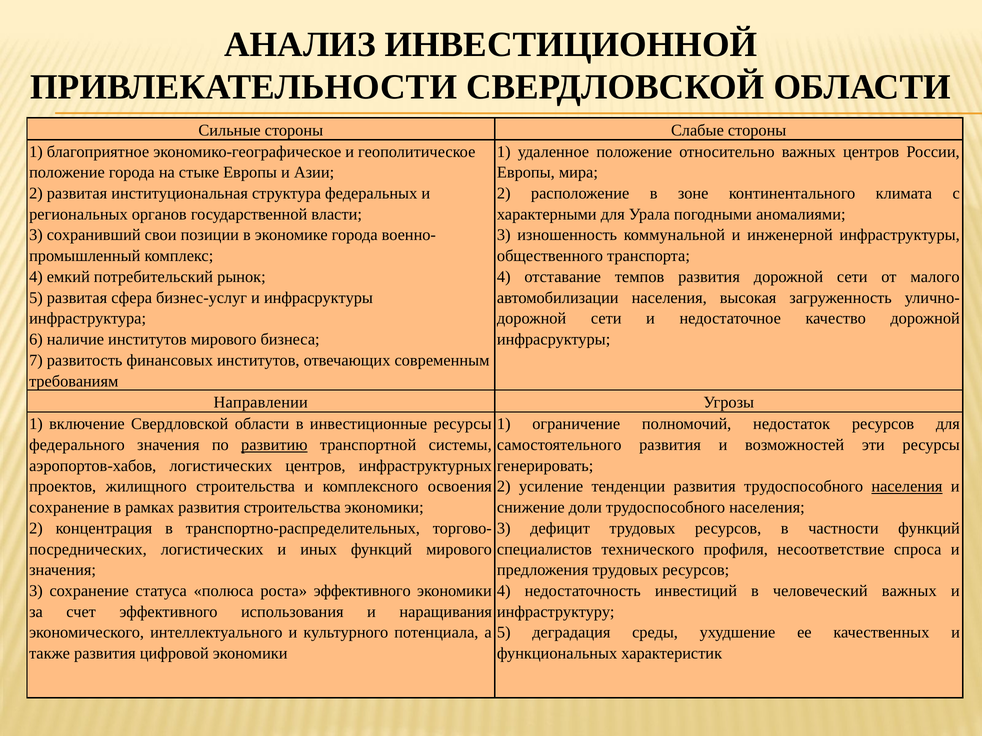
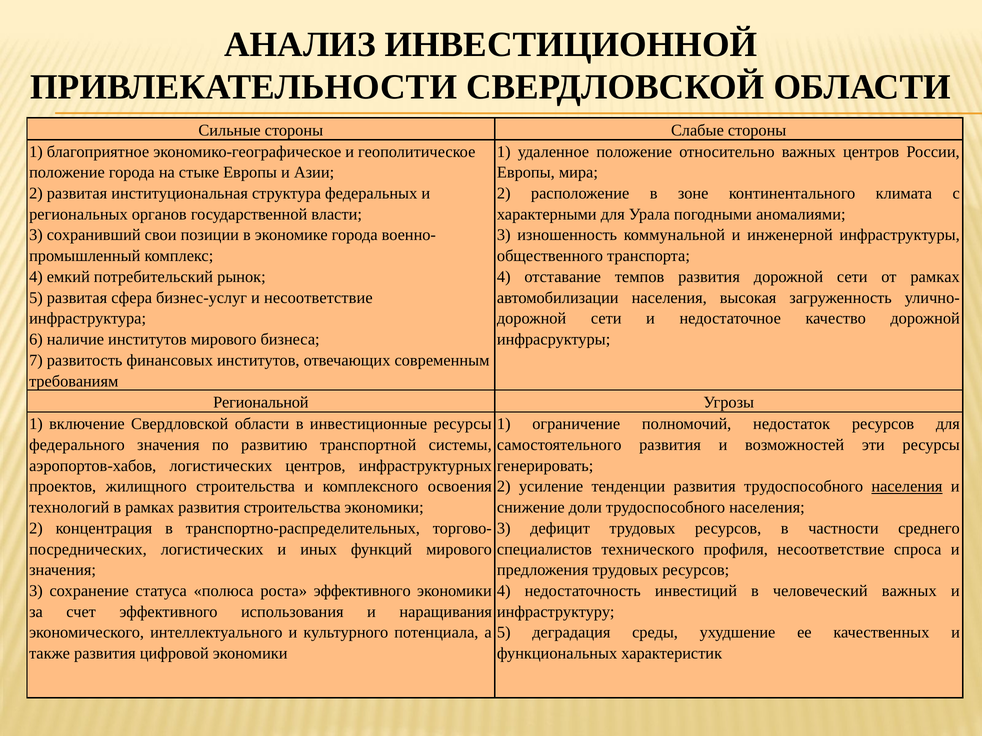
от малого: малого -> рамках
и инфрасруктуры: инфрасруктуры -> несоответствие
Направлении: Направлении -> Региональной
развитию underline: present -> none
сохранение at (69, 508): сохранение -> технологий
частности функций: функций -> среднего
